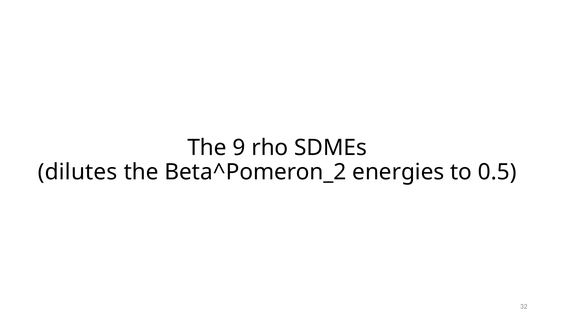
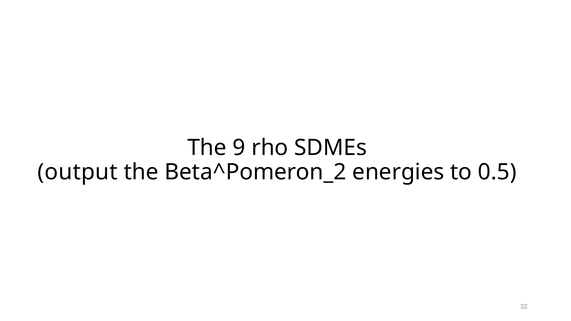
dilutes: dilutes -> output
